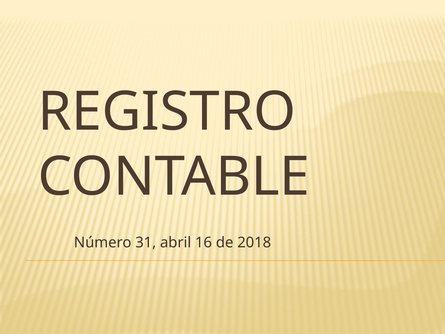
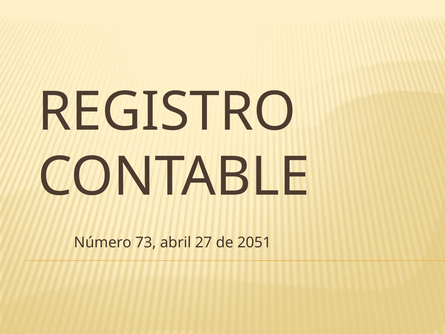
31: 31 -> 73
16: 16 -> 27
2018: 2018 -> 2051
